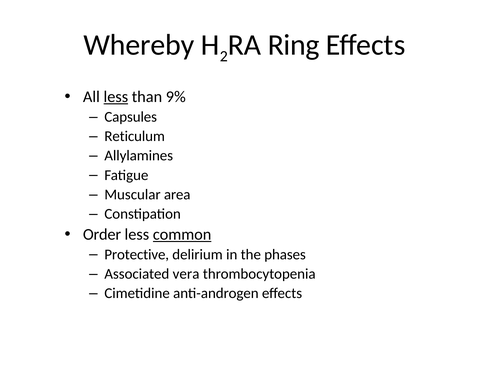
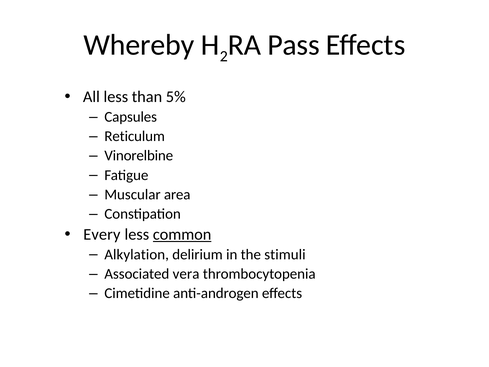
Ring: Ring -> Pass
less at (116, 97) underline: present -> none
9%: 9% -> 5%
Allylamines: Allylamines -> Vinorelbine
Order: Order -> Every
Protective: Protective -> Alkylation
phases: phases -> stimuli
